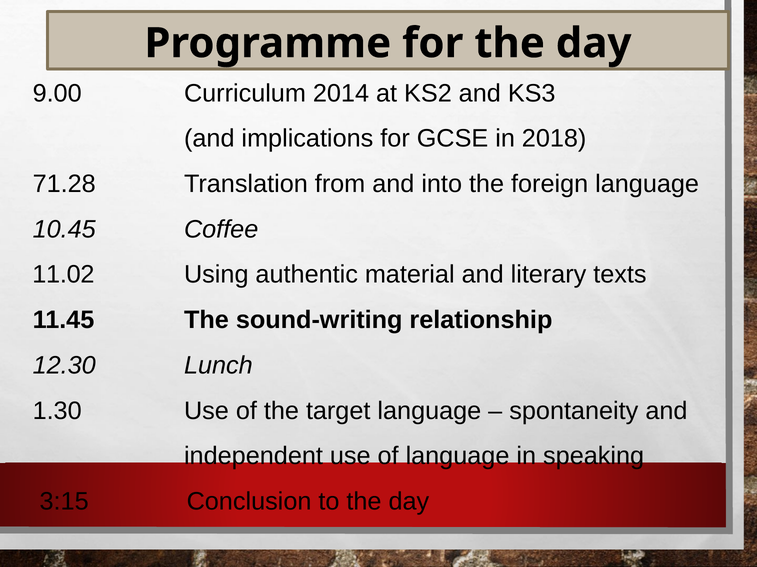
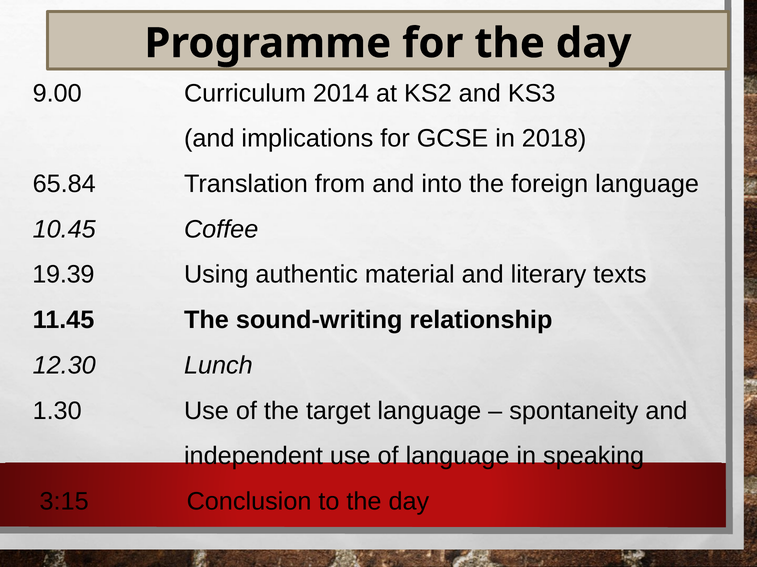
71.28: 71.28 -> 65.84
11.02: 11.02 -> 19.39
